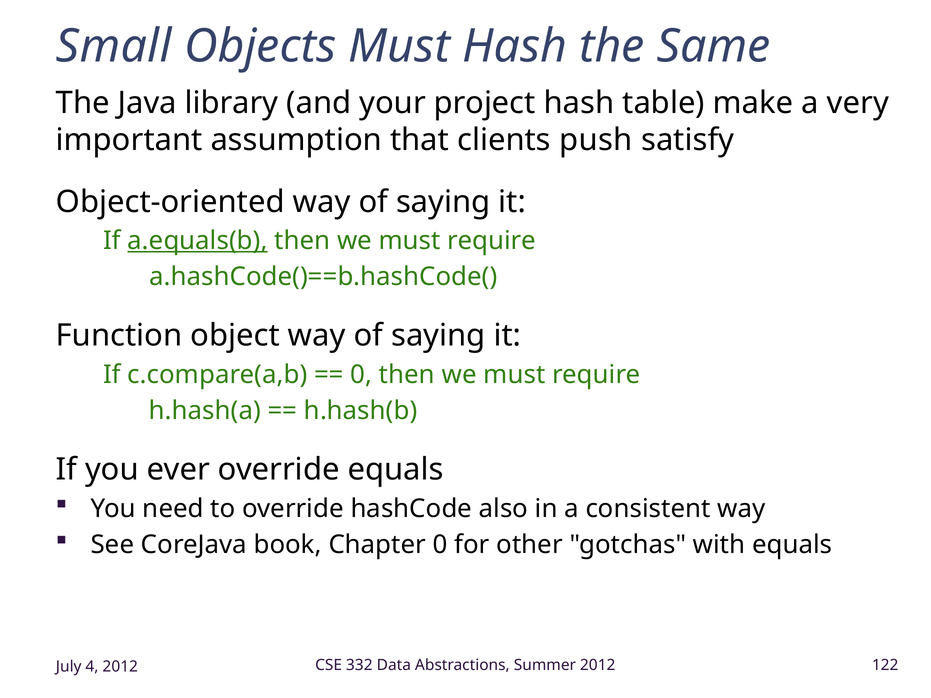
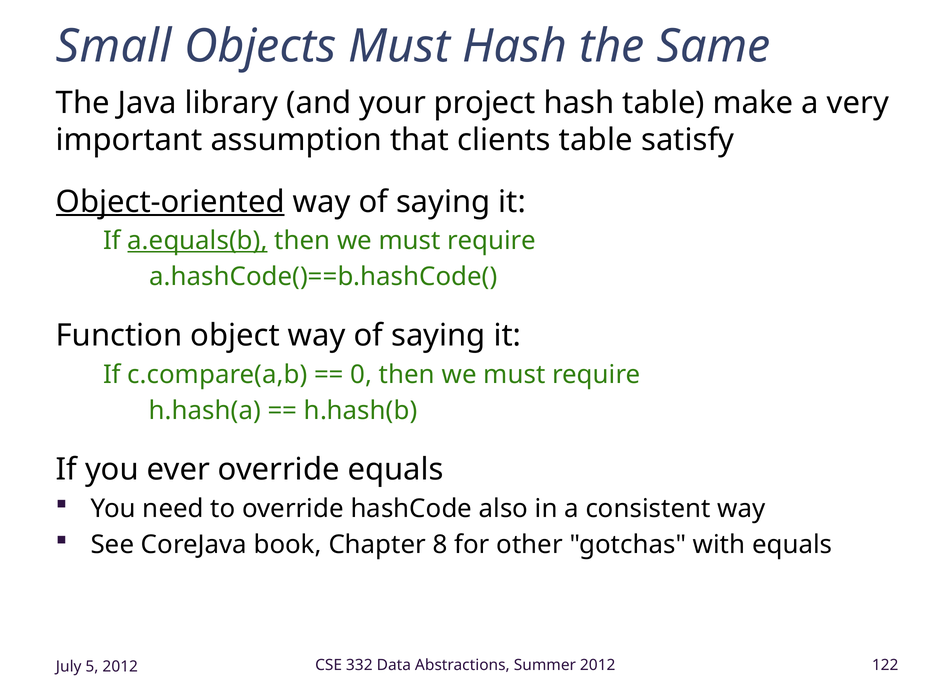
clients push: push -> table
Object-oriented underline: none -> present
Chapter 0: 0 -> 8
4: 4 -> 5
